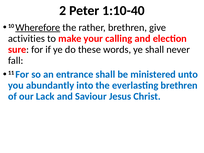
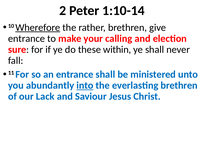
1:10-40: 1:10-40 -> 1:10-14
activities at (27, 39): activities -> entrance
words: words -> within
into underline: none -> present
